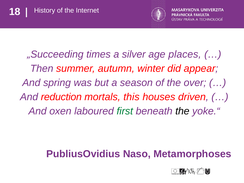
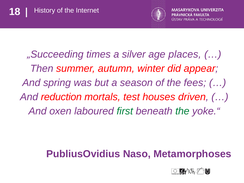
over: over -> fees
this: this -> test
the at (182, 111) colour: black -> green
